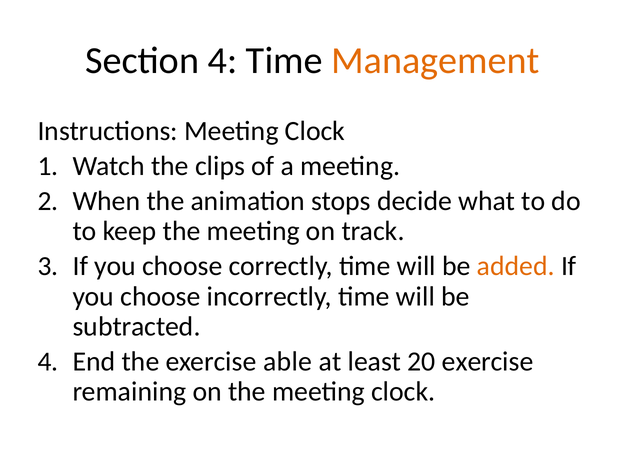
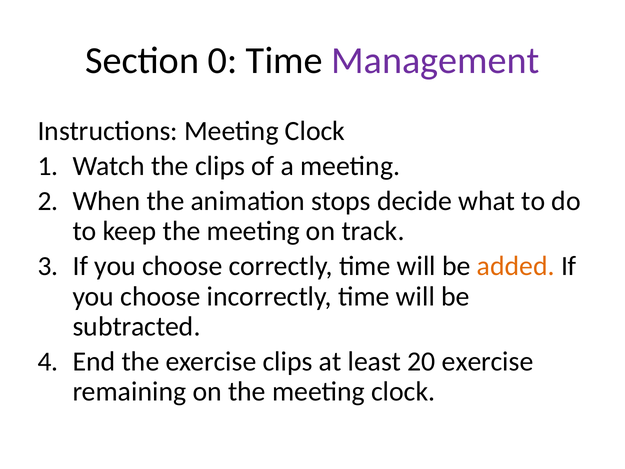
Section 4: 4 -> 0
Management colour: orange -> purple
exercise able: able -> clips
